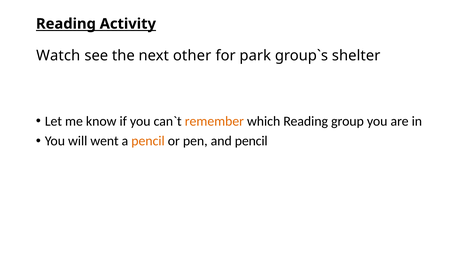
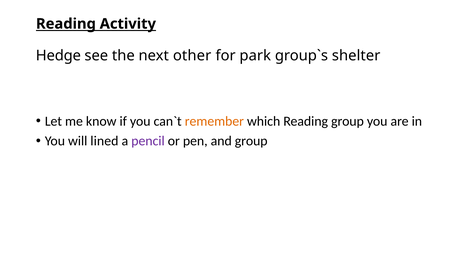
Watch: Watch -> Hedge
went: went -> lined
pencil at (148, 141) colour: orange -> purple
and pencil: pencil -> group
